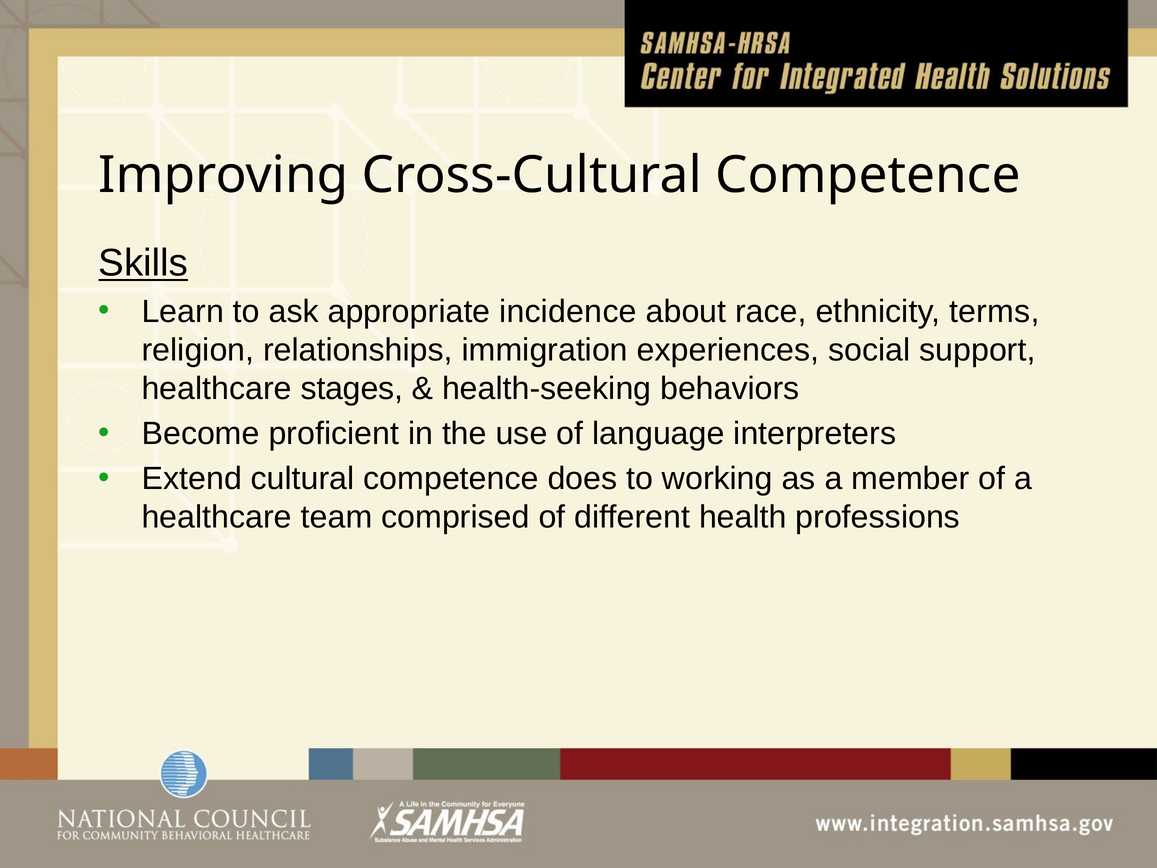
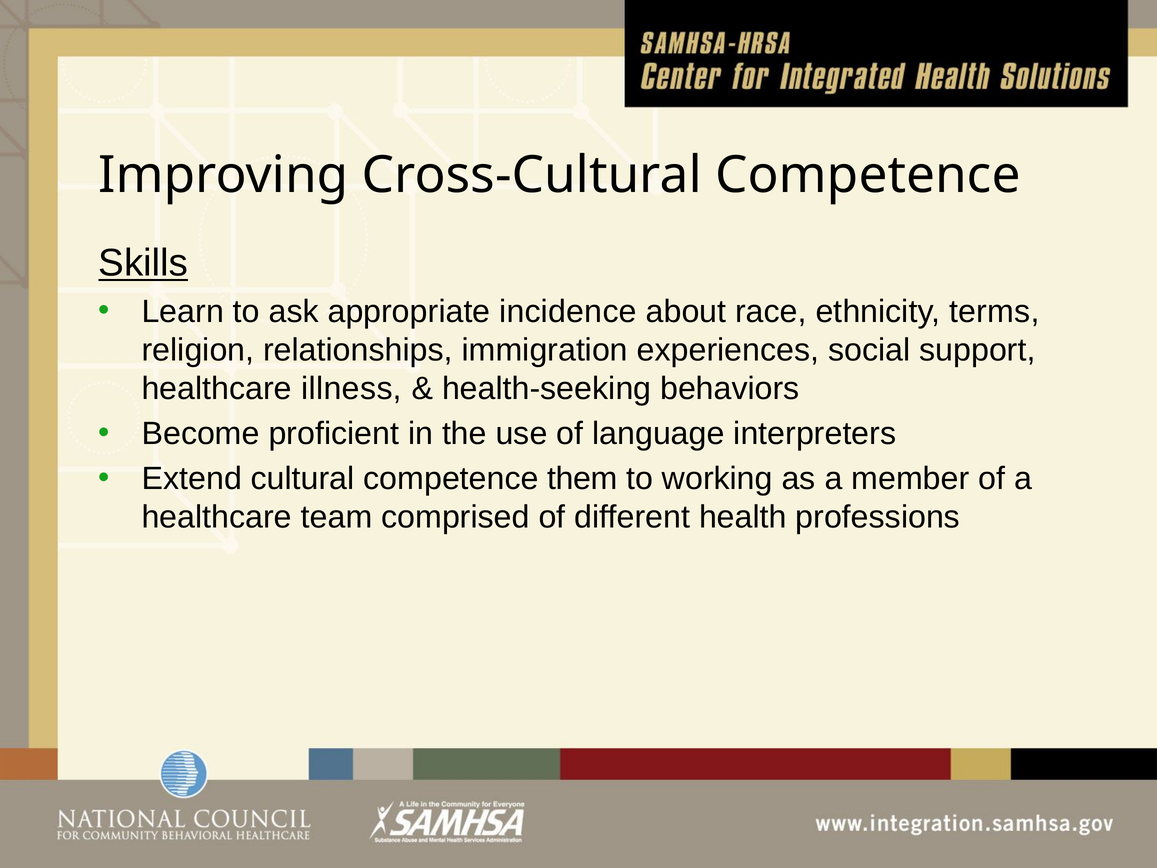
stages: stages -> illness
does: does -> them
